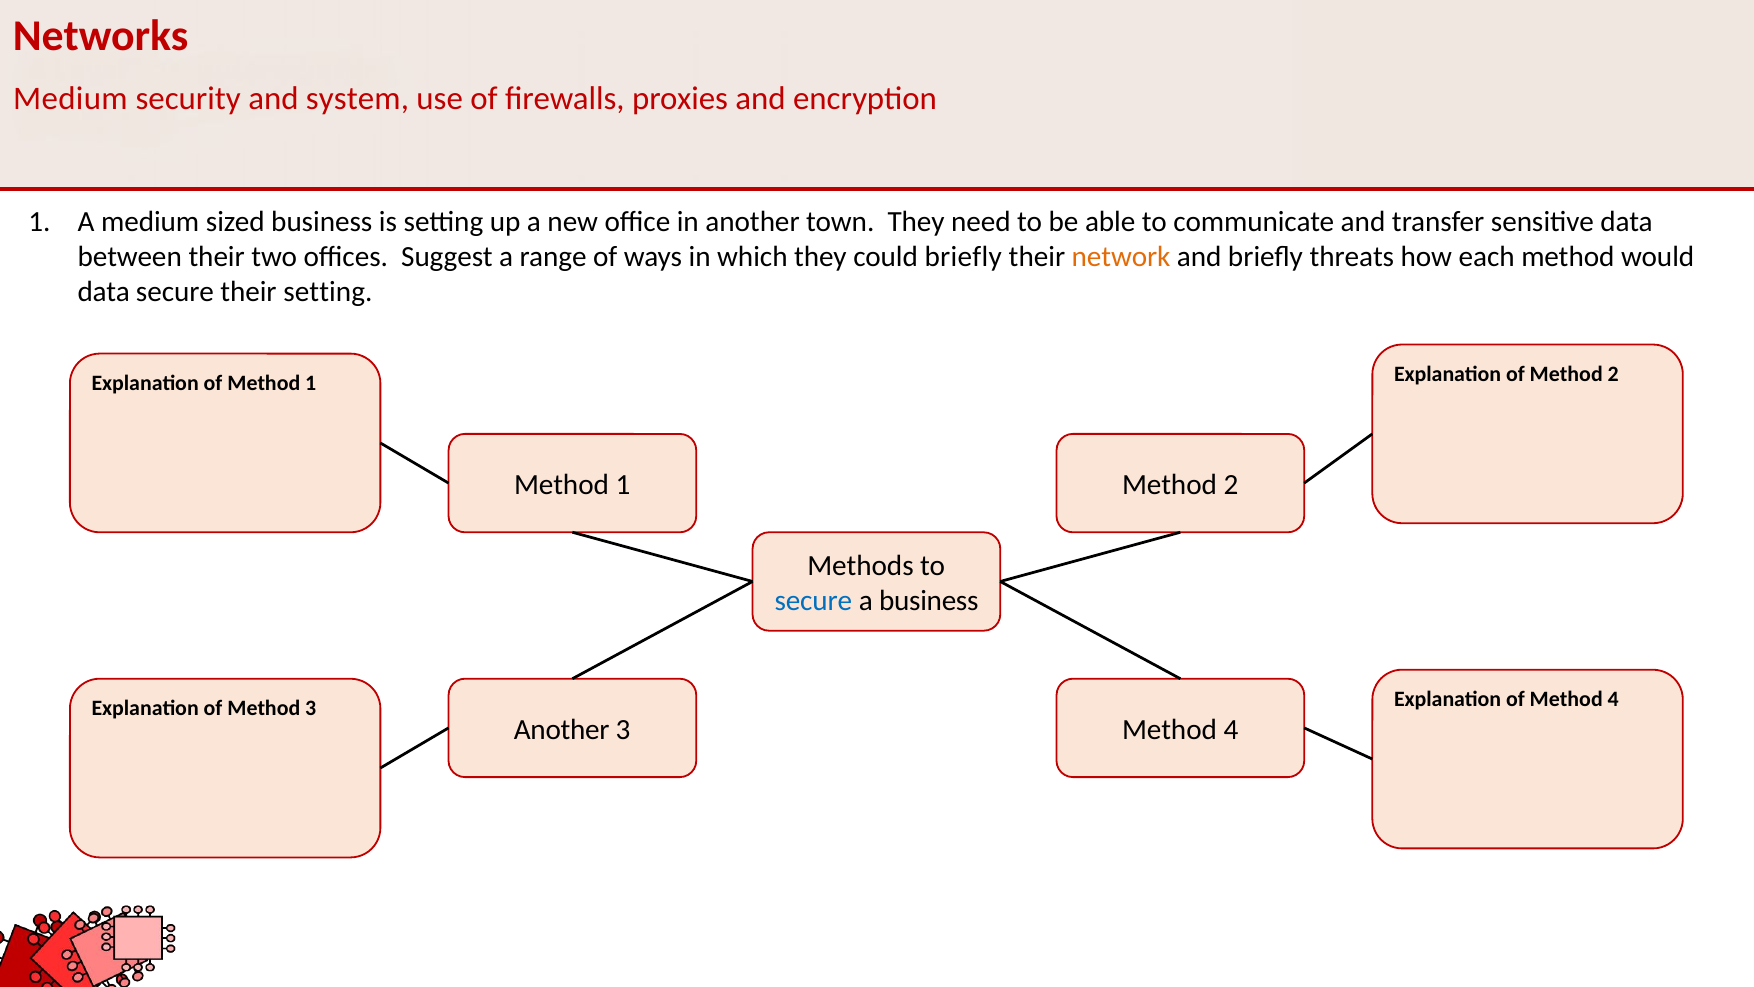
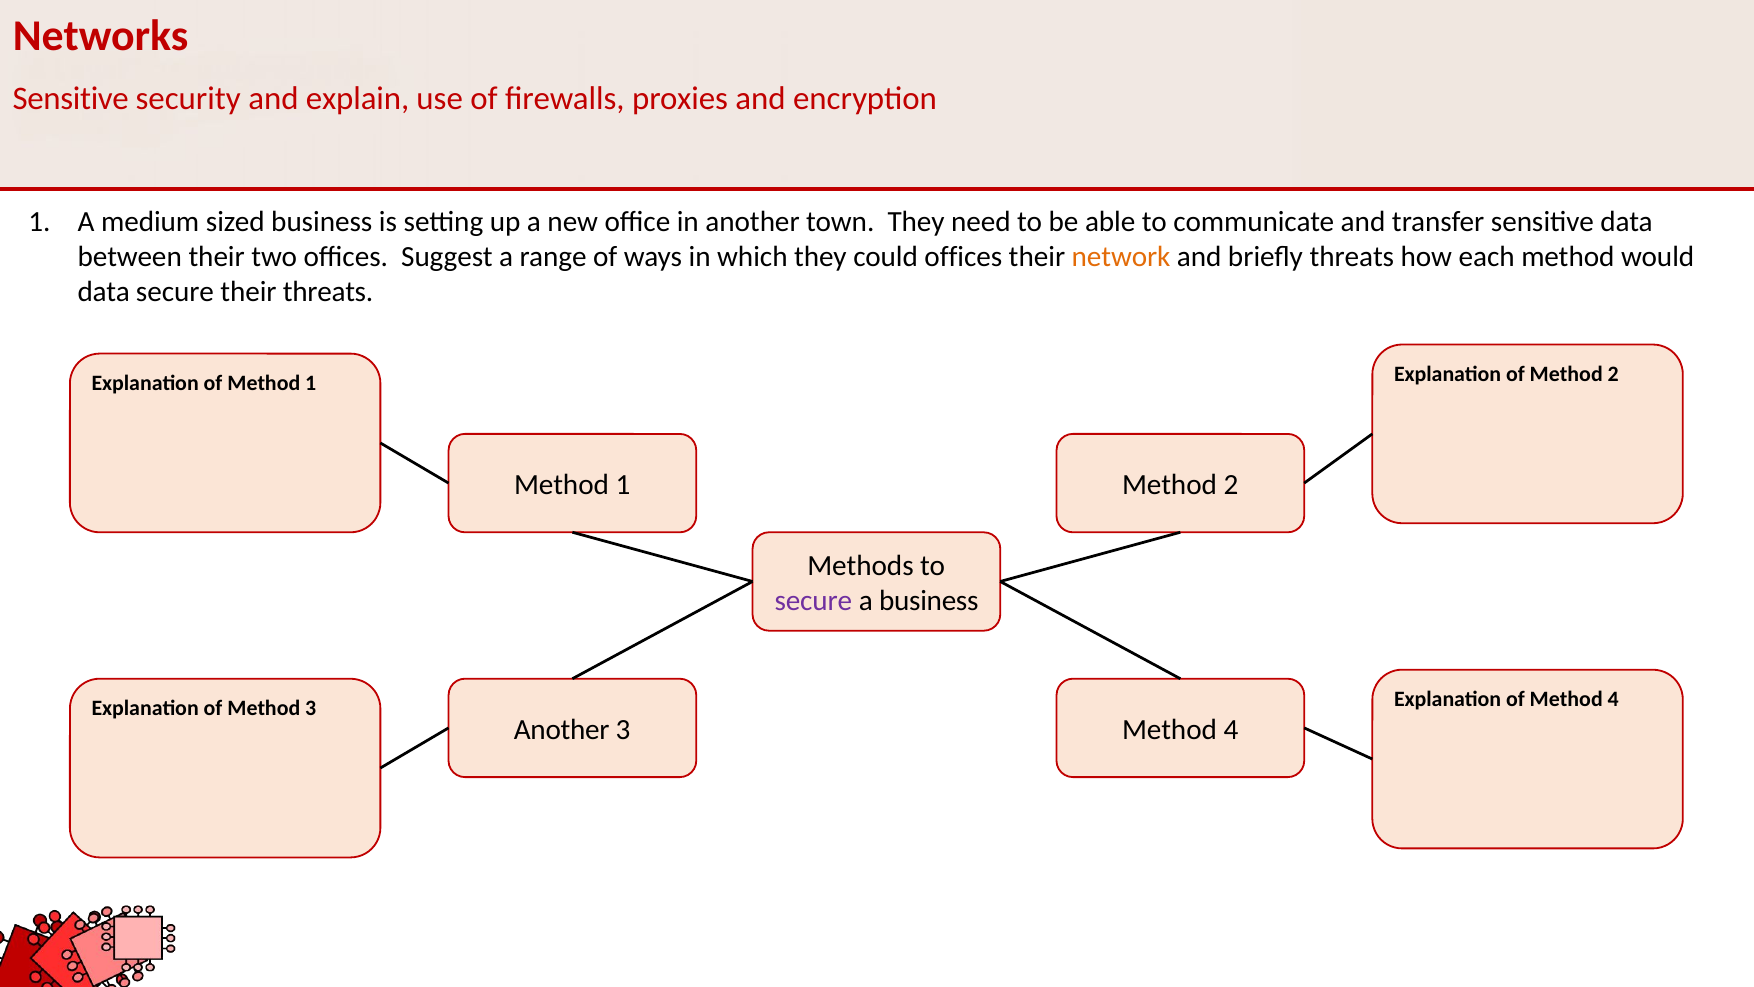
Medium at (70, 98): Medium -> Sensitive
system: system -> explain
could briefly: briefly -> offices
their setting: setting -> threats
secure at (813, 601) colour: blue -> purple
